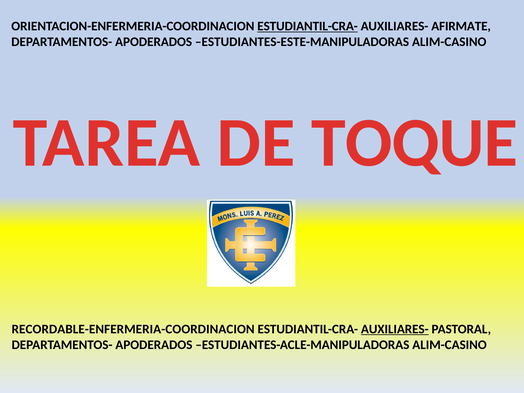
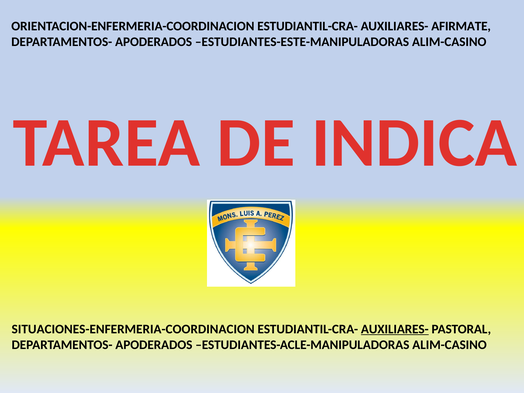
ESTUDIANTIL-CRA- at (308, 26) underline: present -> none
TOQUE: TOQUE -> INDICA
RECORDABLE-ENFERMERIA-COORDINACION: RECORDABLE-ENFERMERIA-COORDINACION -> SITUACIONES-ENFERMERIA-COORDINACION
